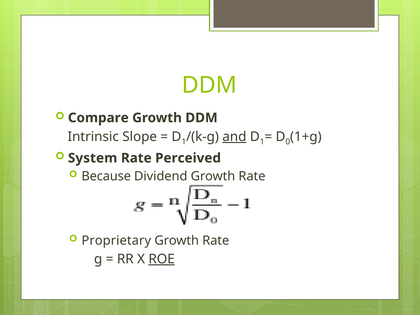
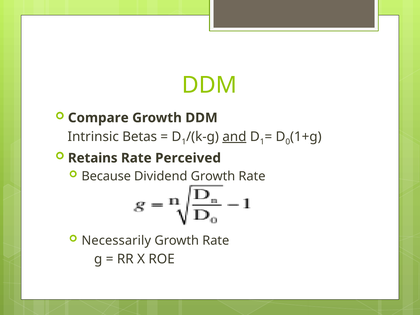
Slope: Slope -> Betas
System: System -> Retains
Proprietary: Proprietary -> Necessarily
ROE underline: present -> none
